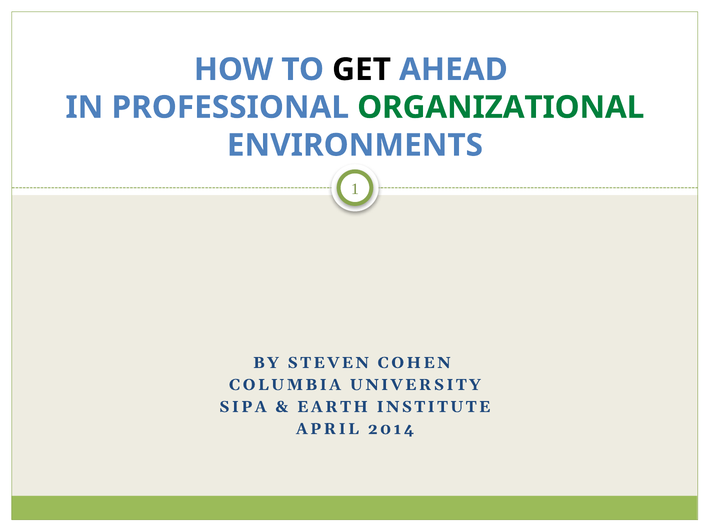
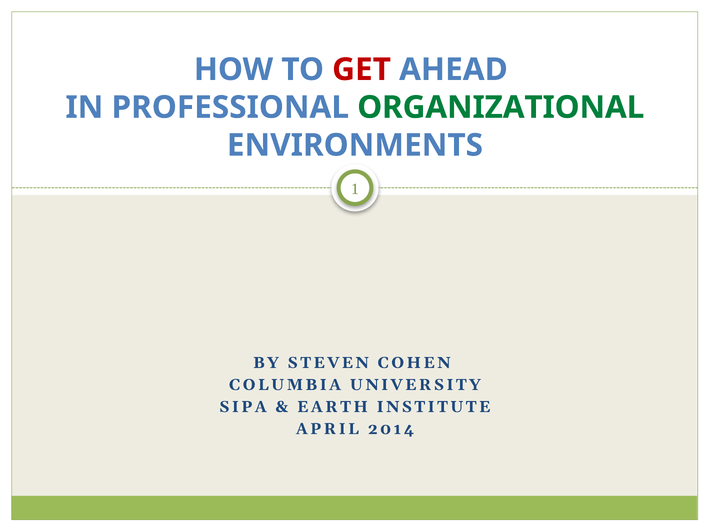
GET colour: black -> red
